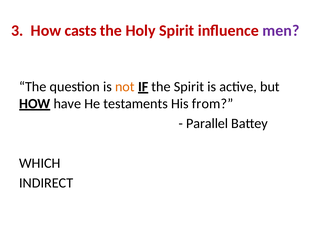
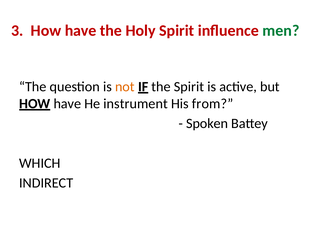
3 How casts: casts -> have
men colour: purple -> green
testaments: testaments -> instrument
Parallel: Parallel -> Spoken
